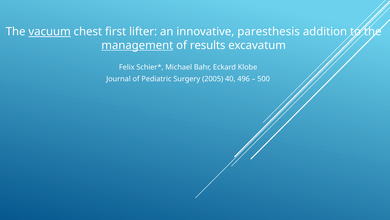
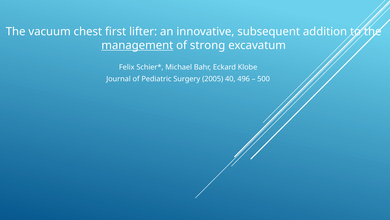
vacuum underline: present -> none
paresthesis: paresthesis -> subsequent
results: results -> strong
